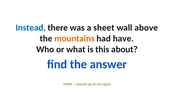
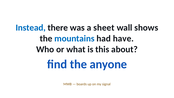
above: above -> shows
mountains colour: orange -> blue
answer: answer -> anyone
